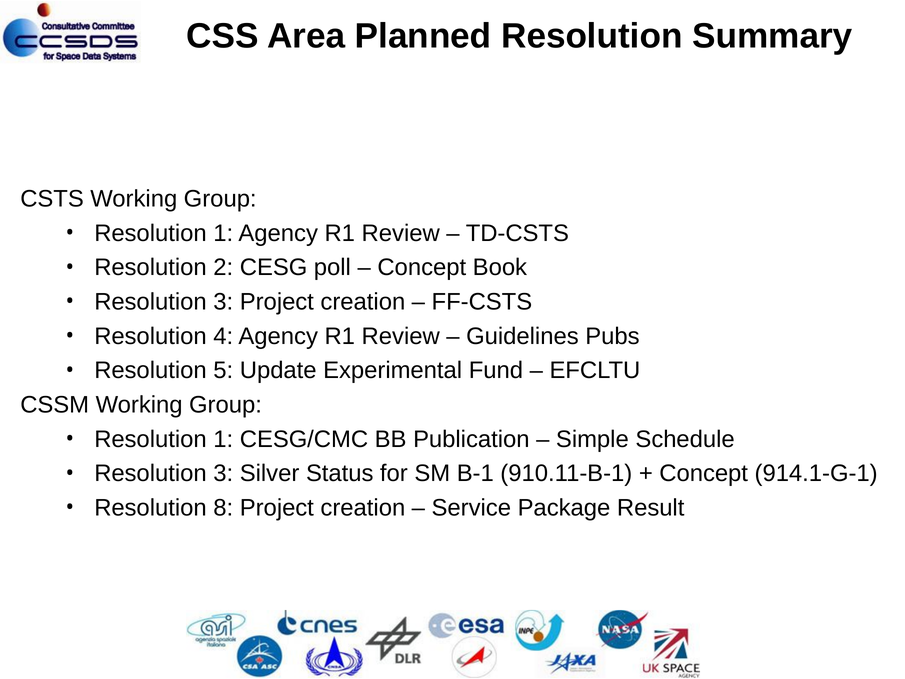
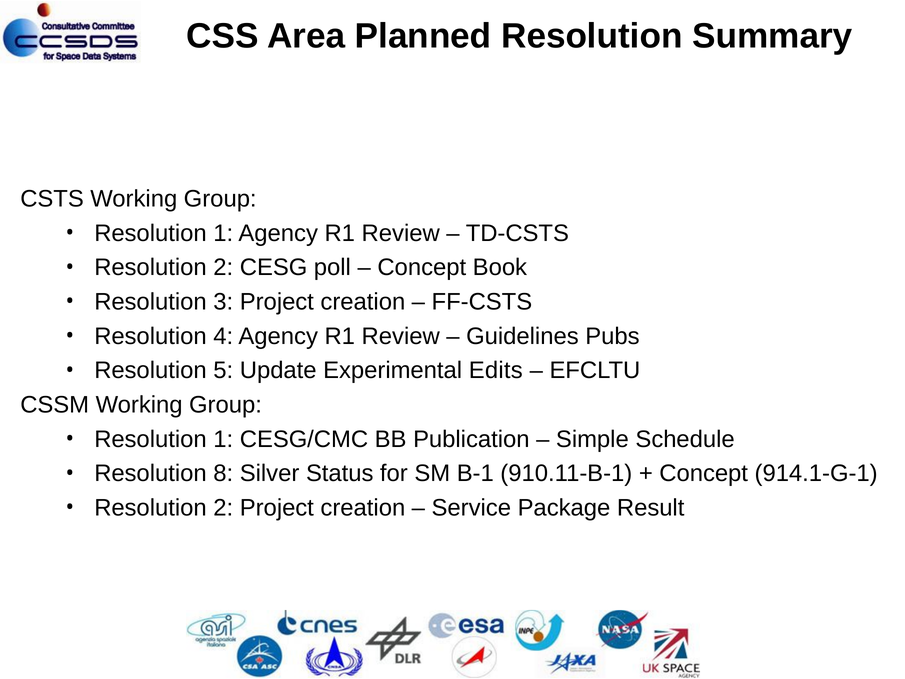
Fund: Fund -> Edits
3 at (223, 473): 3 -> 8
8 at (223, 508): 8 -> 2
